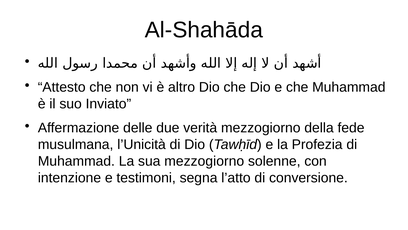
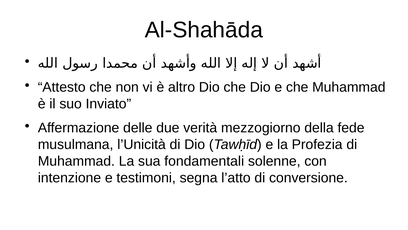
sua mezzogiorno: mezzogiorno -> fondamentali
